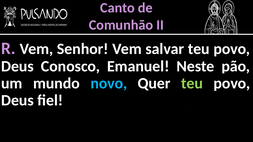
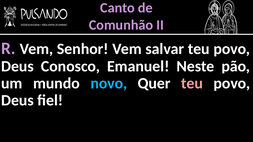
teu at (192, 83) colour: light green -> pink
